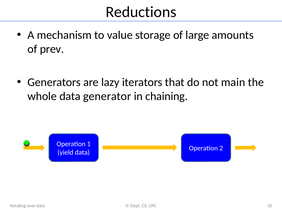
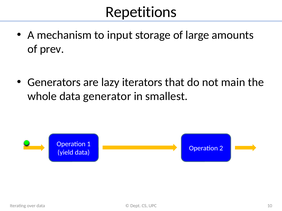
Reductions: Reductions -> Repetitions
value: value -> input
chaining: chaining -> smallest
